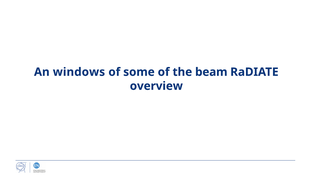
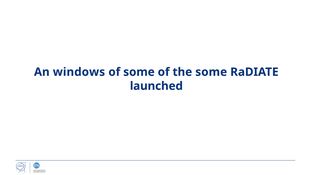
the beam: beam -> some
overview: overview -> launched
